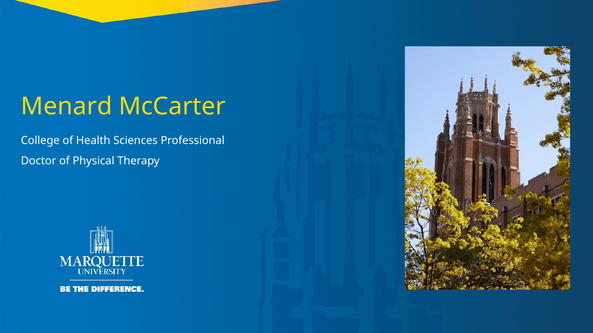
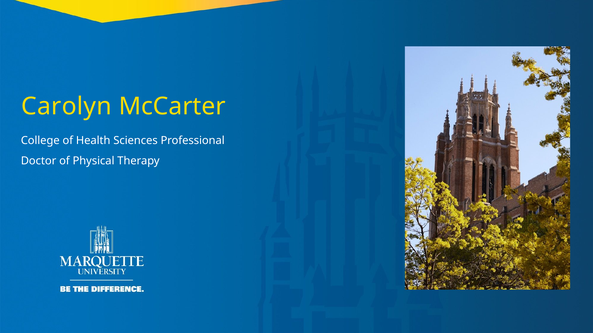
Menard: Menard -> Carolyn
